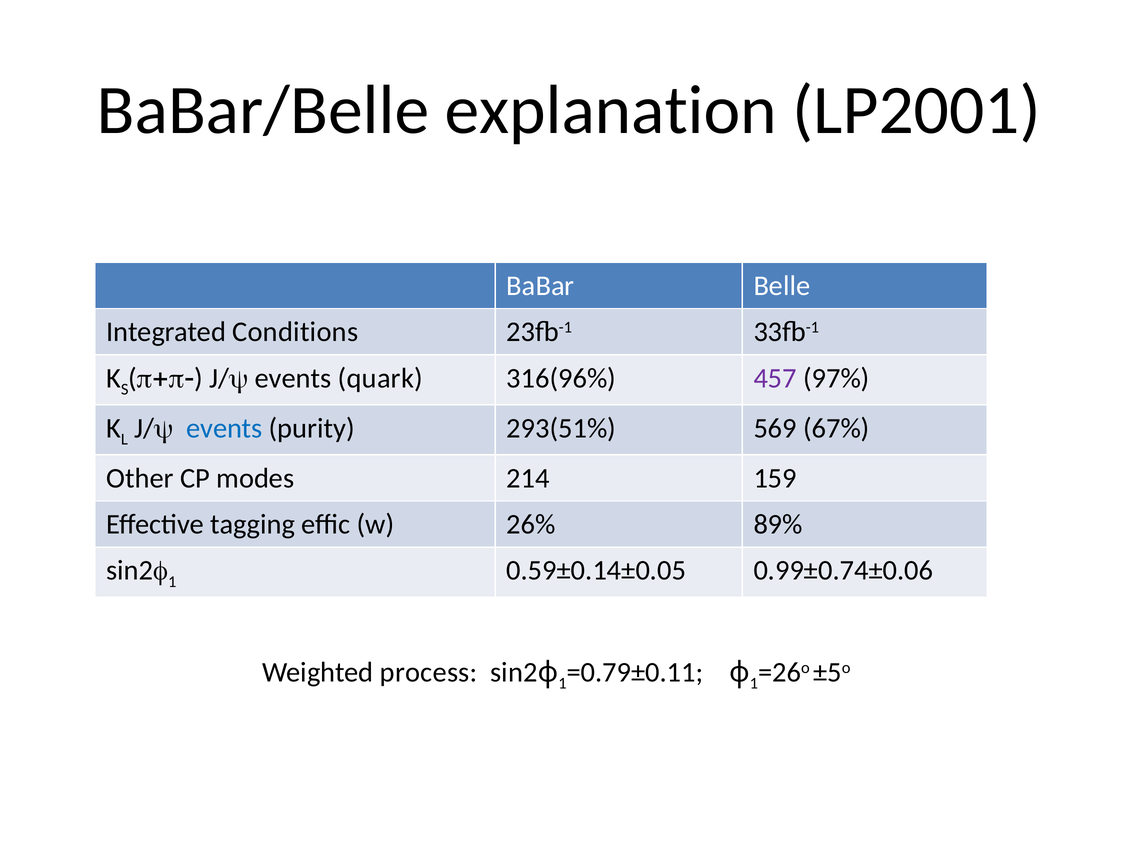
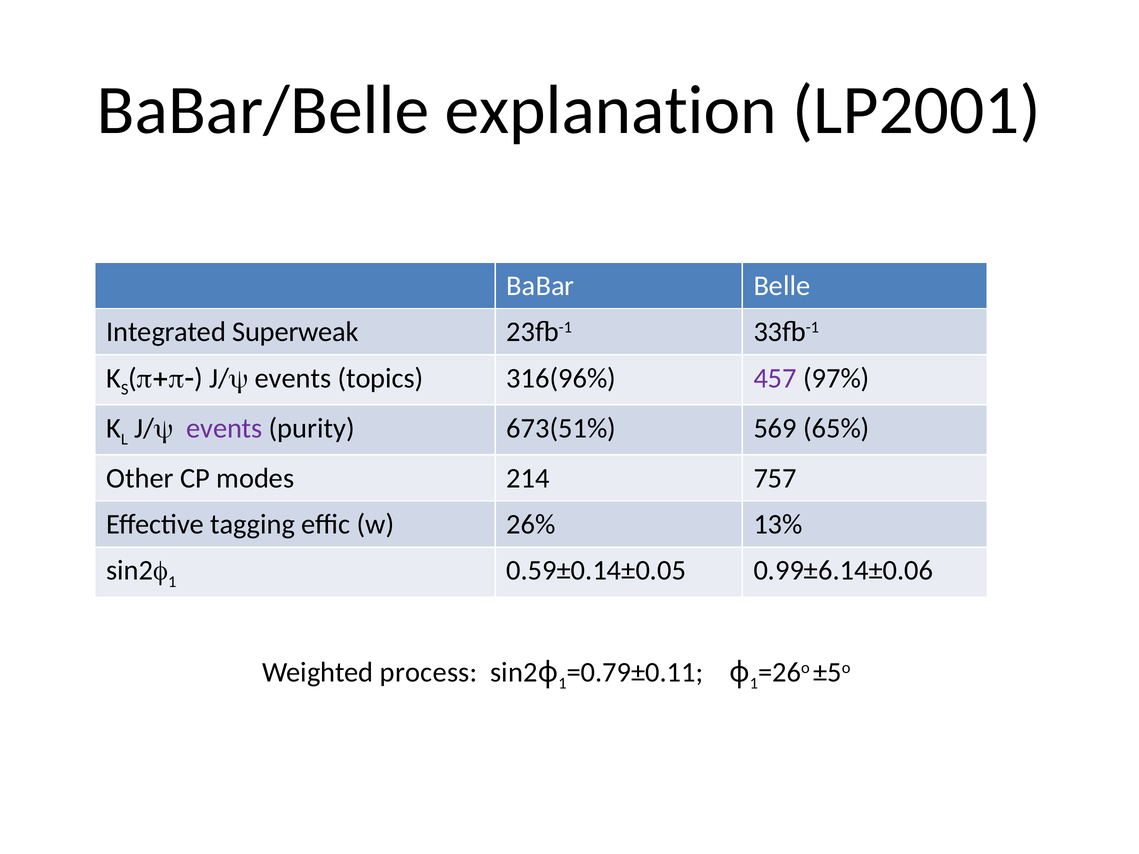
Conditions: Conditions -> Superweak
quark: quark -> topics
events at (224, 428) colour: blue -> purple
293(51%: 293(51% -> 673(51%
67%: 67% -> 65%
159: 159 -> 757
89%: 89% -> 13%
0.99±0.74±0.06: 0.99±0.74±0.06 -> 0.99±6.14±0.06
